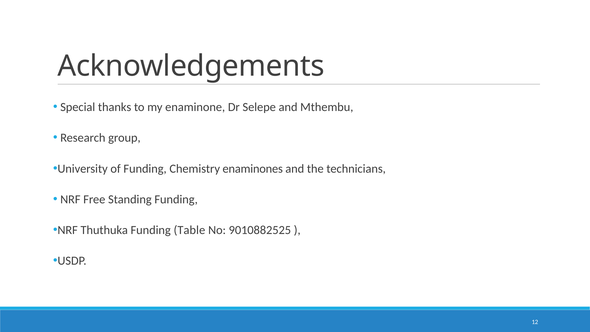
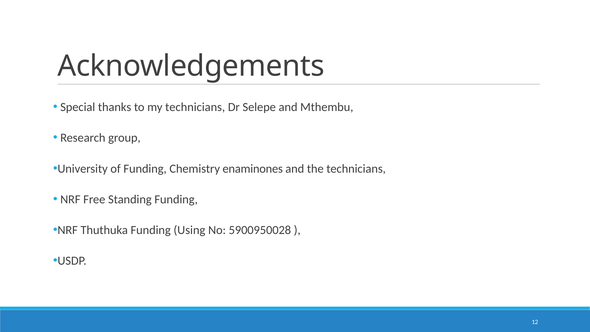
my enaminone: enaminone -> technicians
Table: Table -> Using
9010882525: 9010882525 -> 5900950028
